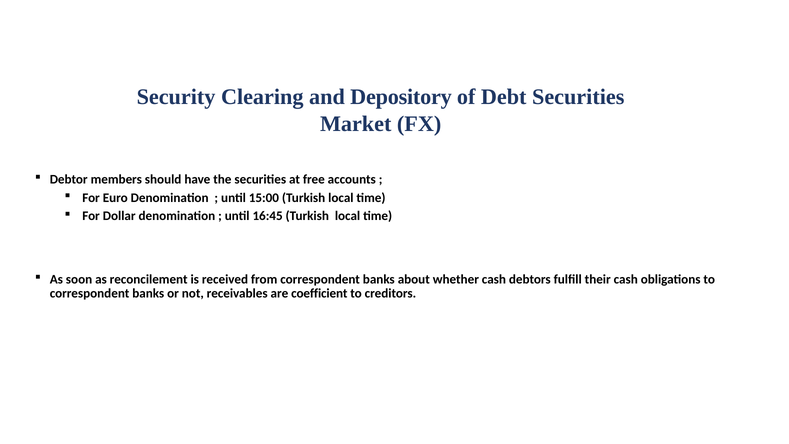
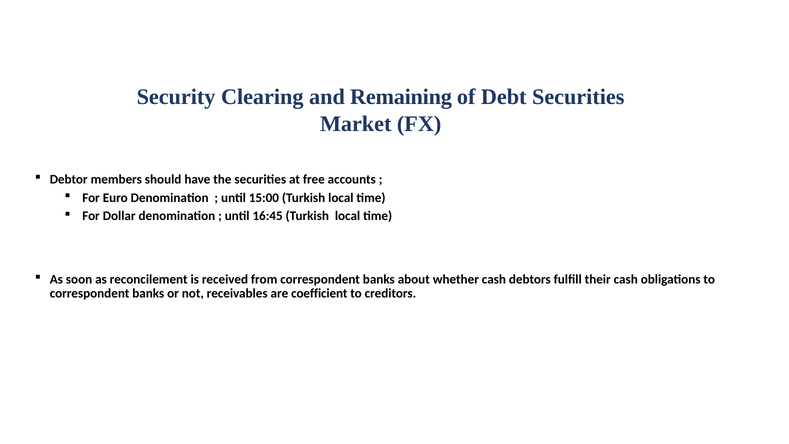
Depository: Depository -> Remaining
